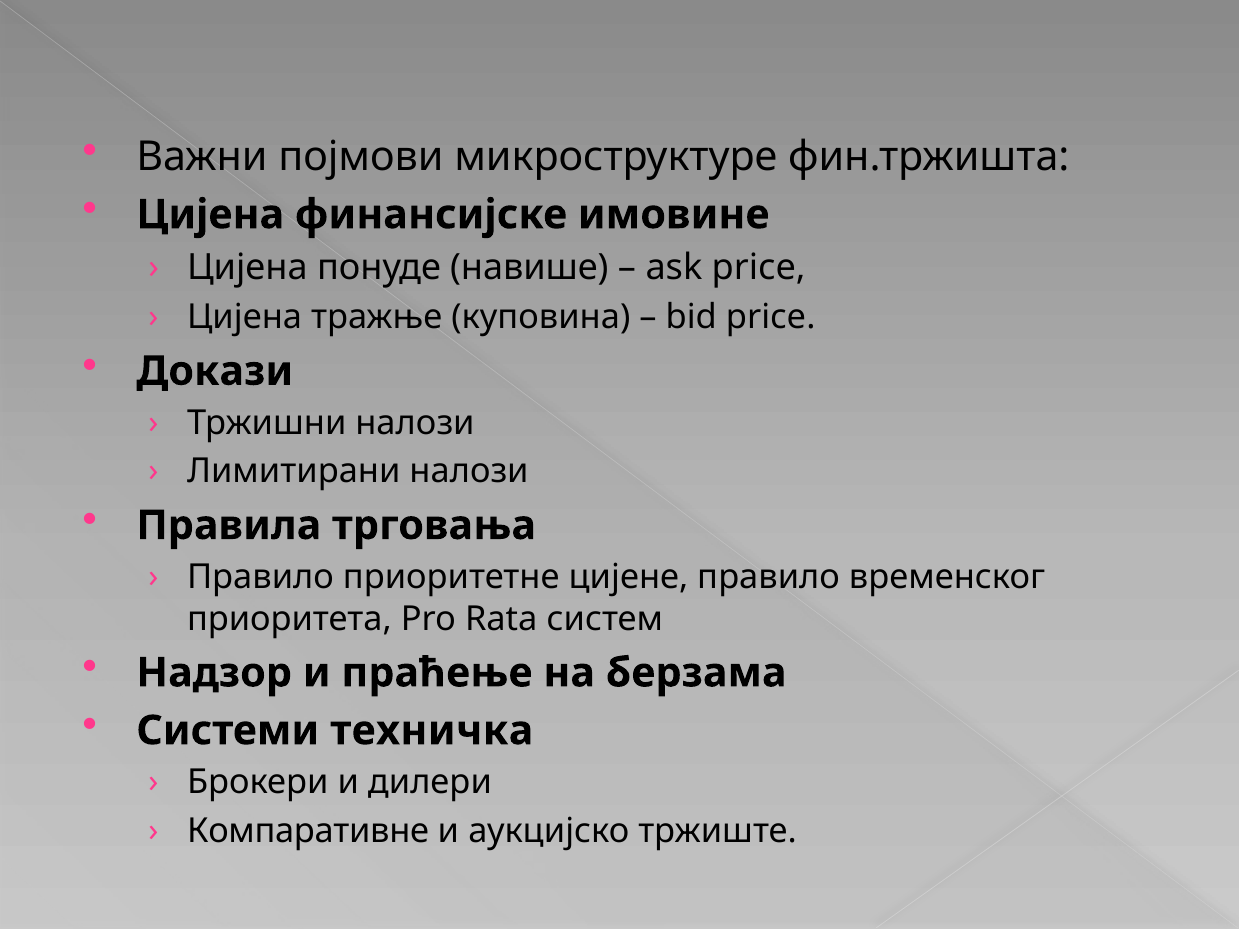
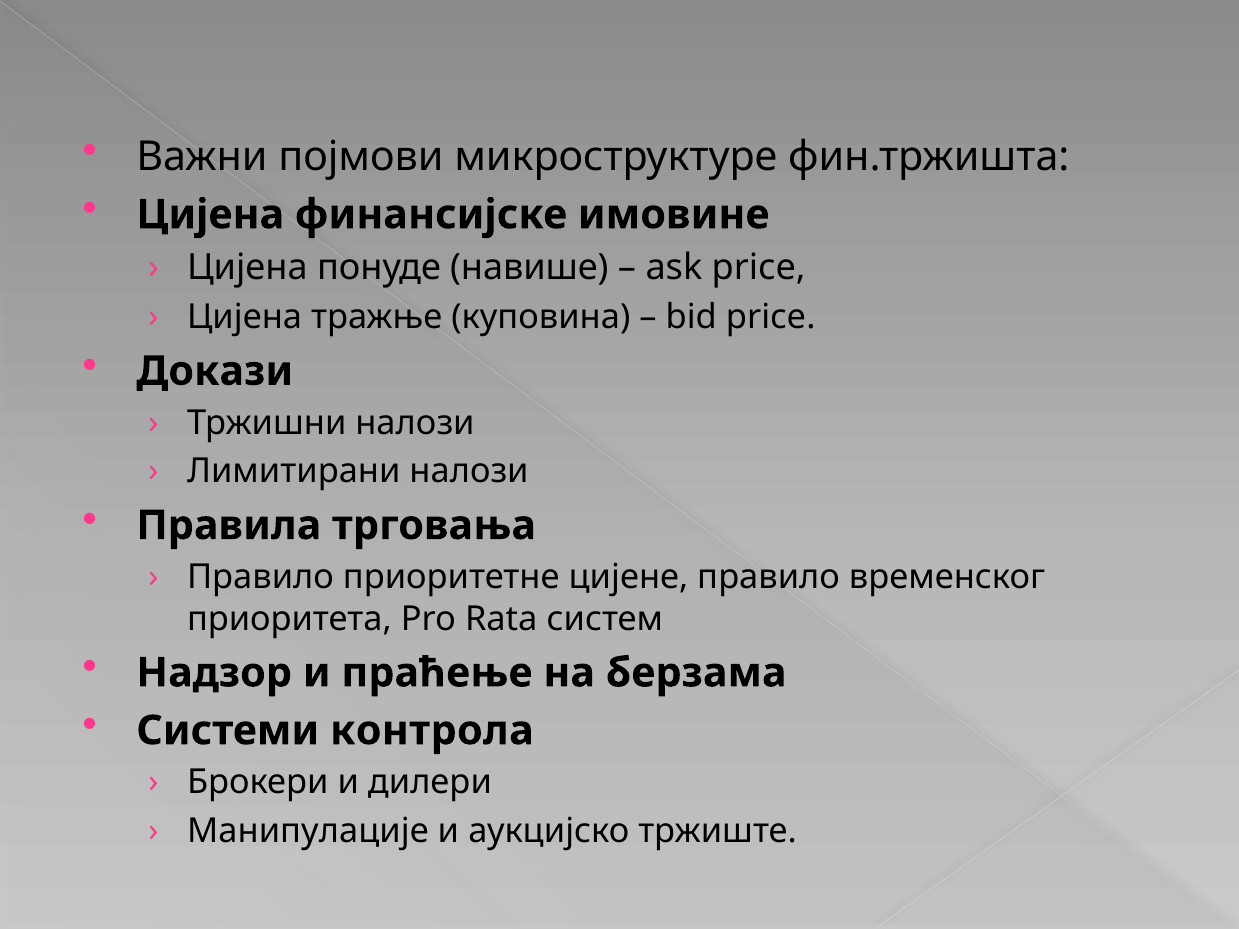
техничка: техничка -> контрола
Компаративне: Компаративне -> Манипулације
